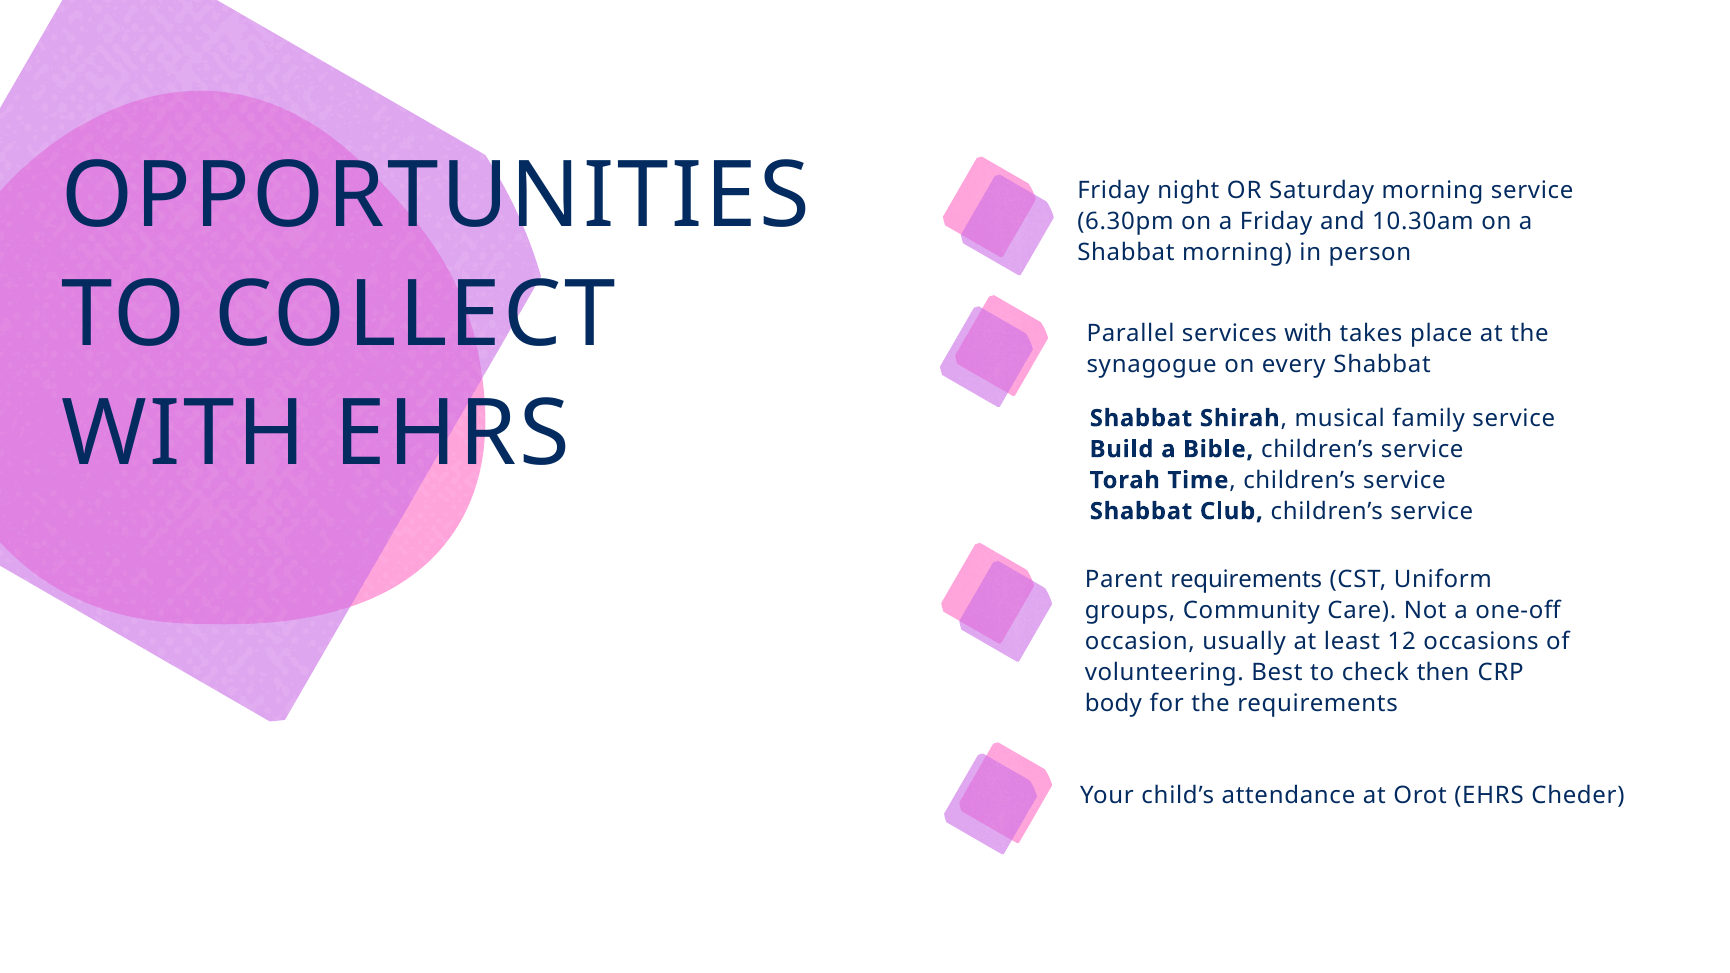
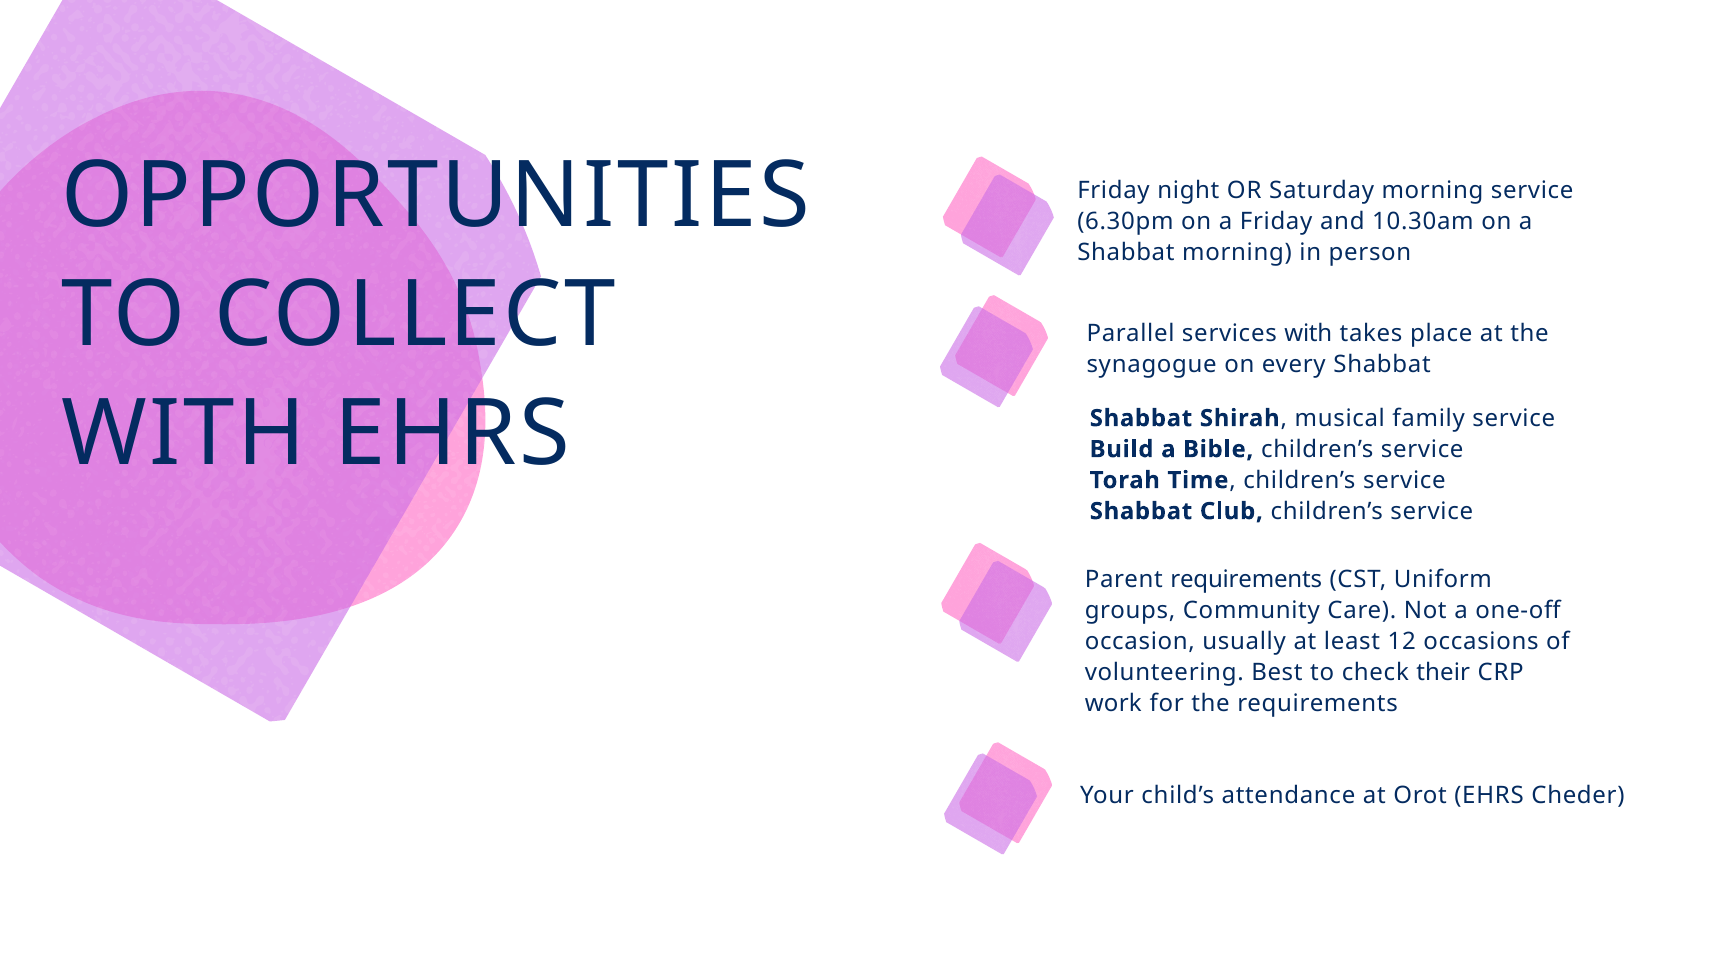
then: then -> their
body: body -> work
